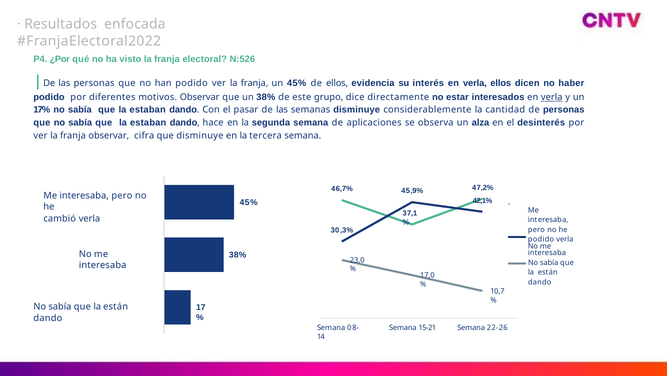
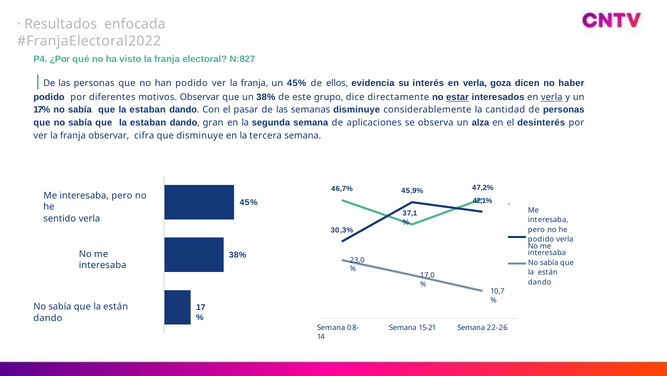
N:526: N:526 -> N:827
verla ellos: ellos -> goza
estar underline: none -> present
hace: hace -> gran
cambió: cambió -> sentido
